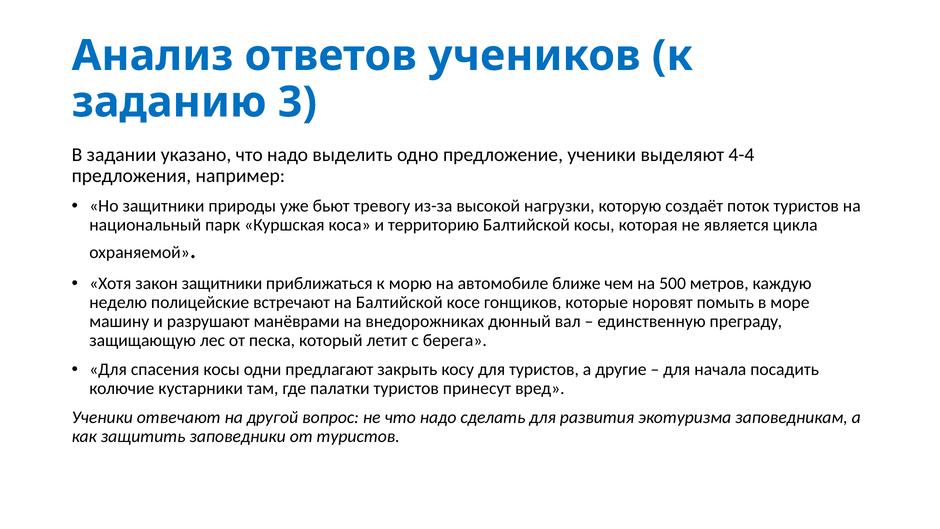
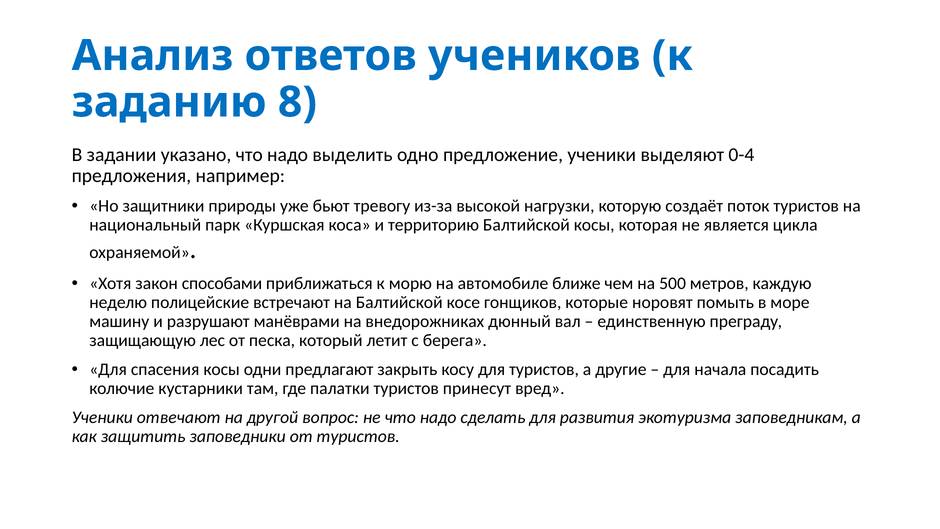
3: 3 -> 8
4-4: 4-4 -> 0-4
закон защитники: защитники -> способами
